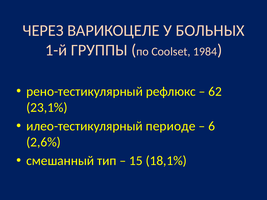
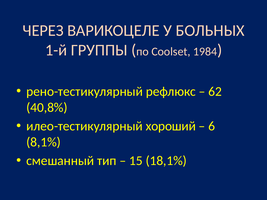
23,1%: 23,1% -> 40,8%
периоде: периоде -> хороший
2,6%: 2,6% -> 8,1%
